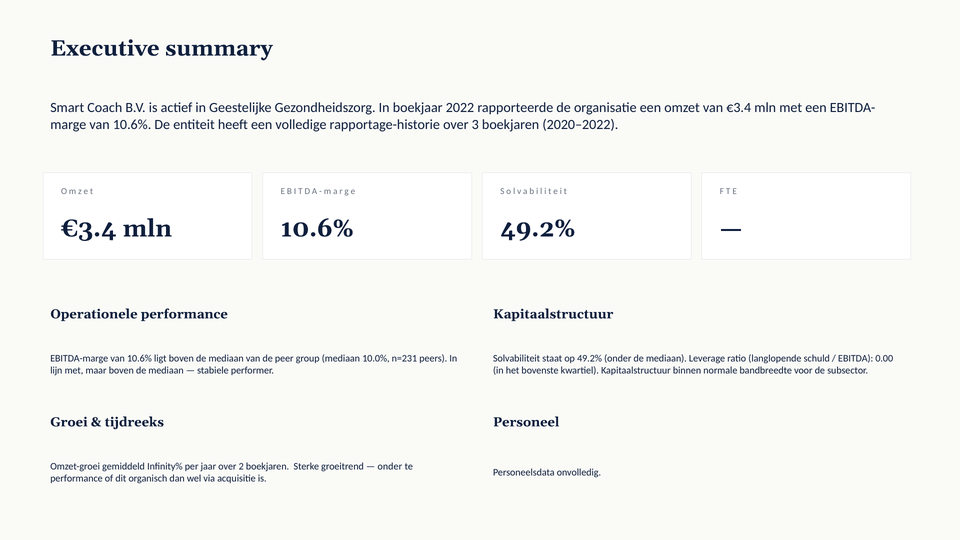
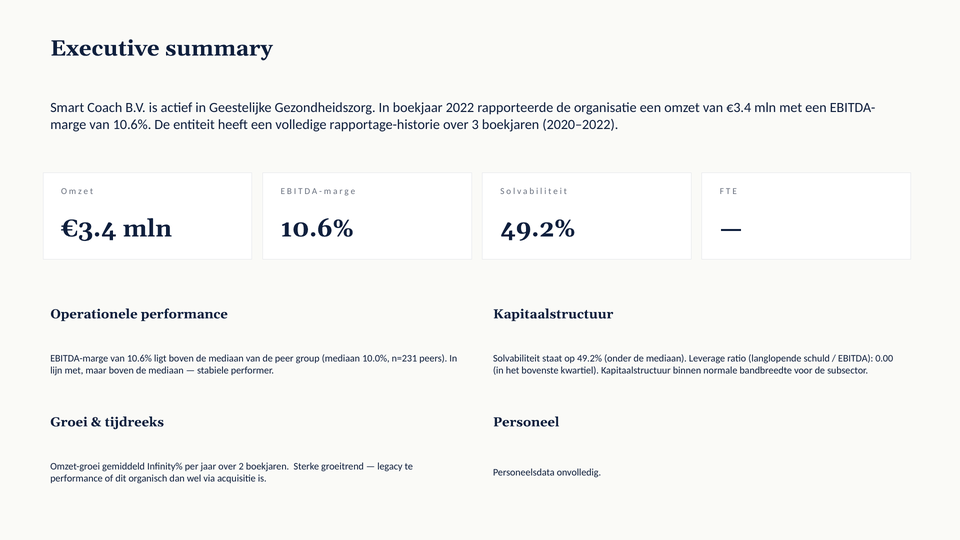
onder at (390, 466): onder -> legacy
